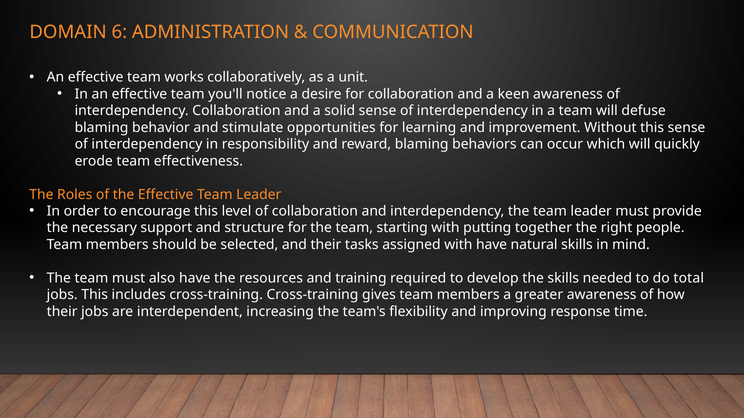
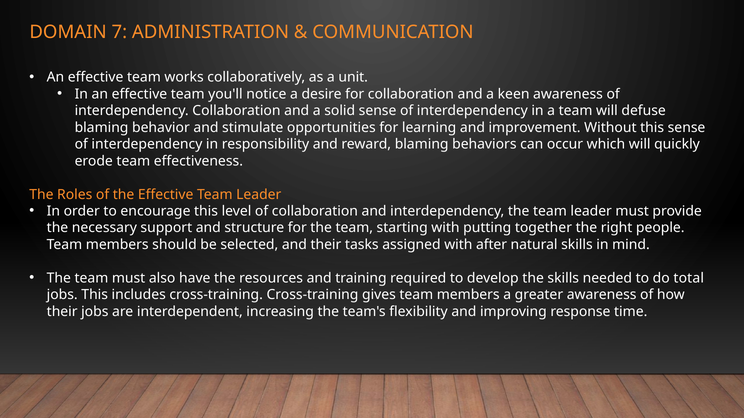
6: 6 -> 7
with have: have -> after
